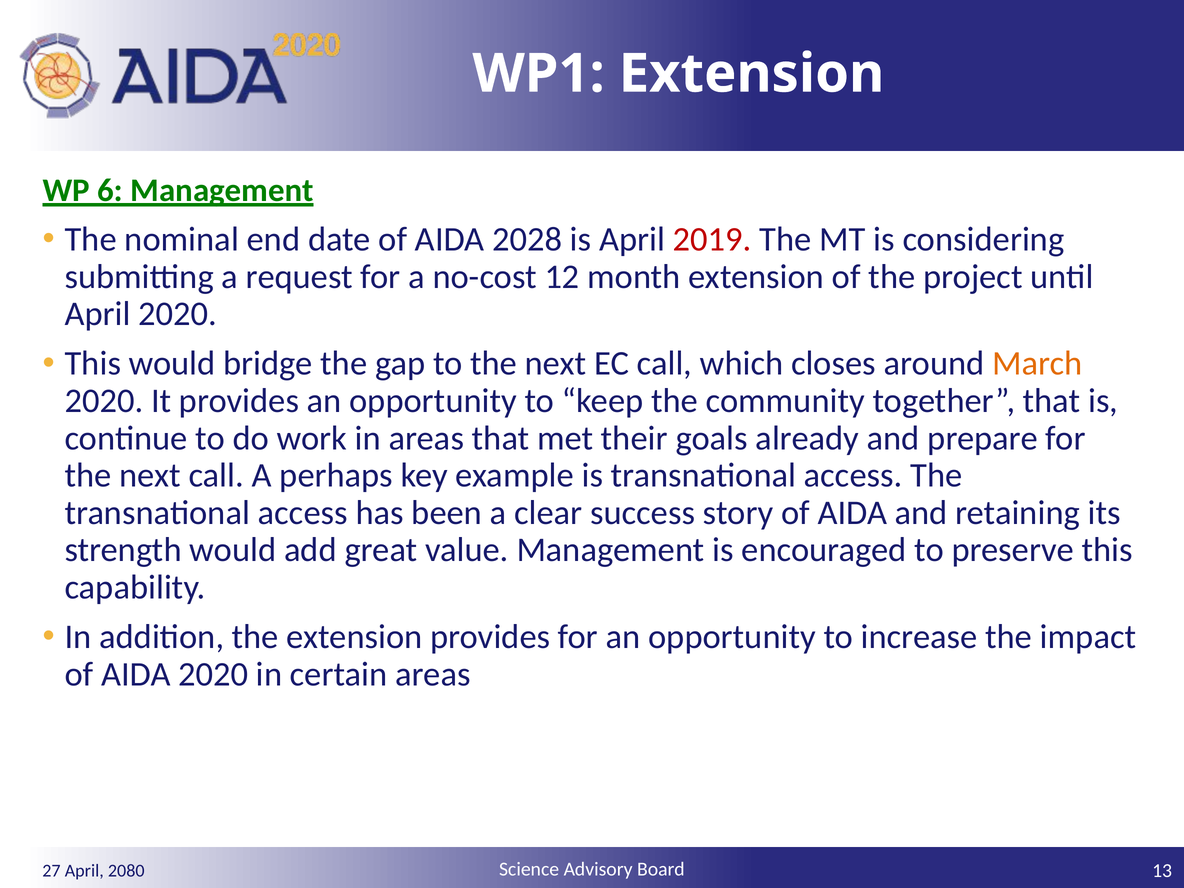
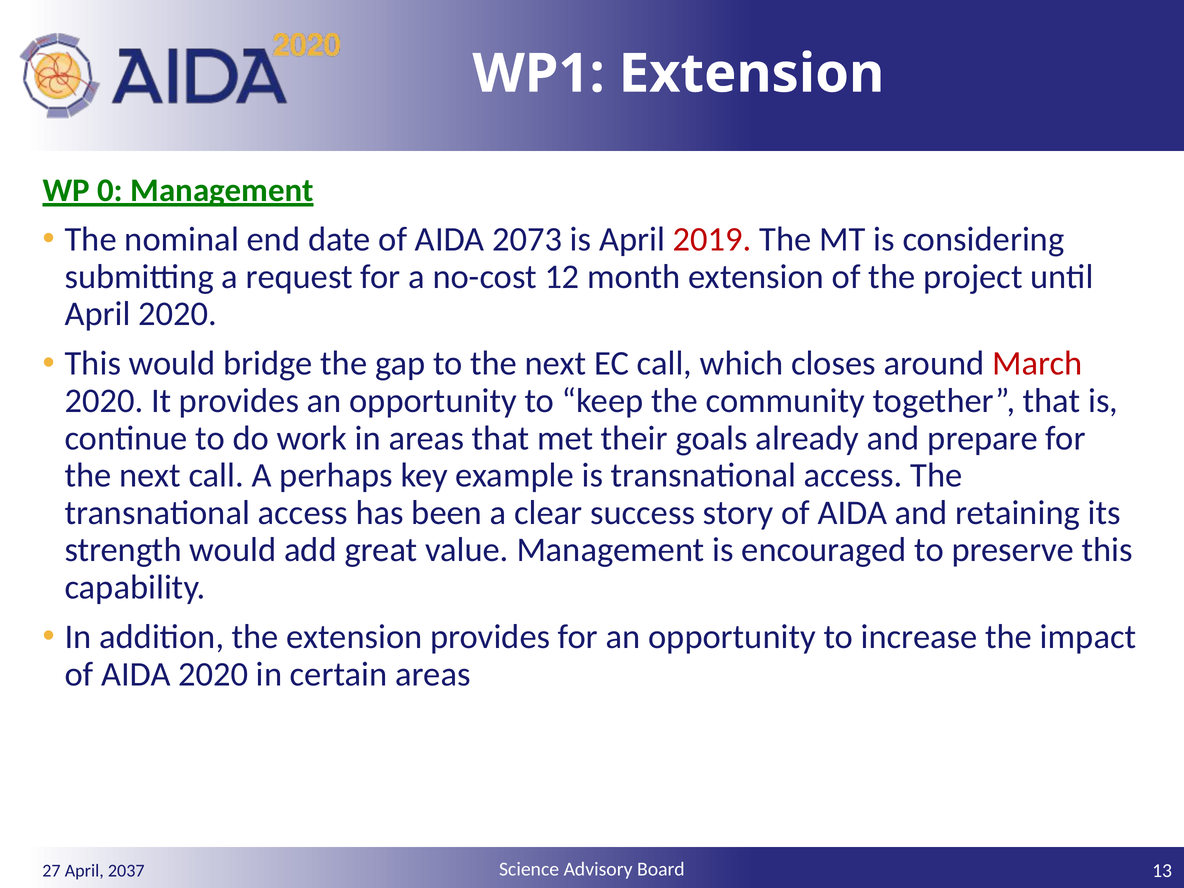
6: 6 -> 0
2028: 2028 -> 2073
March colour: orange -> red
2080: 2080 -> 2037
